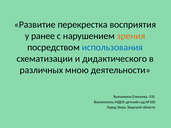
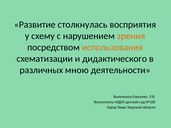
перекрестка: перекрестка -> столкнулась
ранее: ранее -> схему
использования colour: blue -> orange
